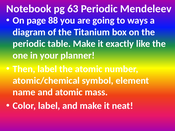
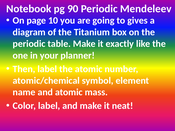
63: 63 -> 90
88: 88 -> 10
ways: ways -> gives
